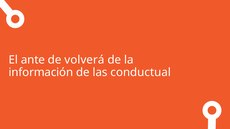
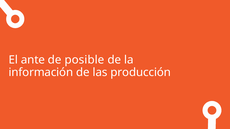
volverá: volverá -> posible
conductual: conductual -> producción
